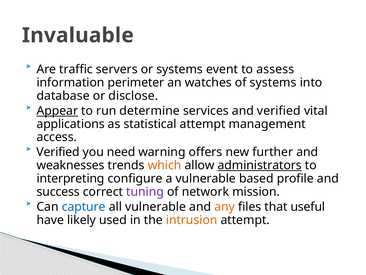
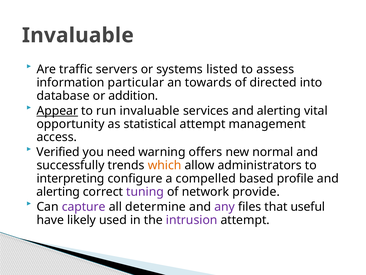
event: event -> listed
perimeter: perimeter -> particular
watches: watches -> towards
of systems: systems -> directed
disclose: disclose -> addition
run determine: determine -> invaluable
services and verified: verified -> alerting
applications: applications -> opportunity
further: further -> normal
weaknesses: weaknesses -> successfully
administrators underline: present -> none
a vulnerable: vulnerable -> compelled
success at (58, 191): success -> alerting
mission: mission -> provide
capture colour: blue -> purple
all vulnerable: vulnerable -> determine
any colour: orange -> purple
intrusion colour: orange -> purple
